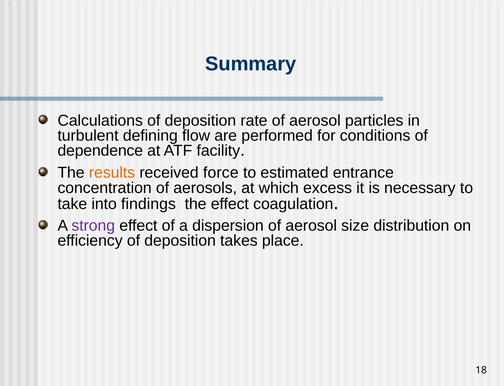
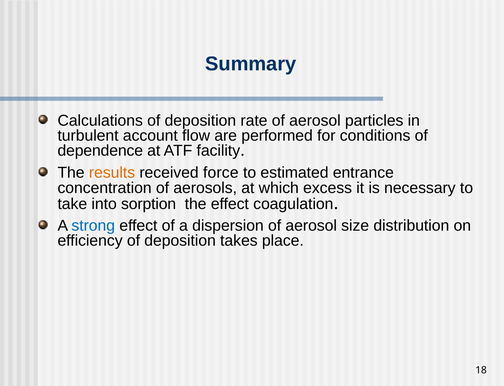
defining: defining -> account
findings: findings -> sorption
strong colour: purple -> blue
